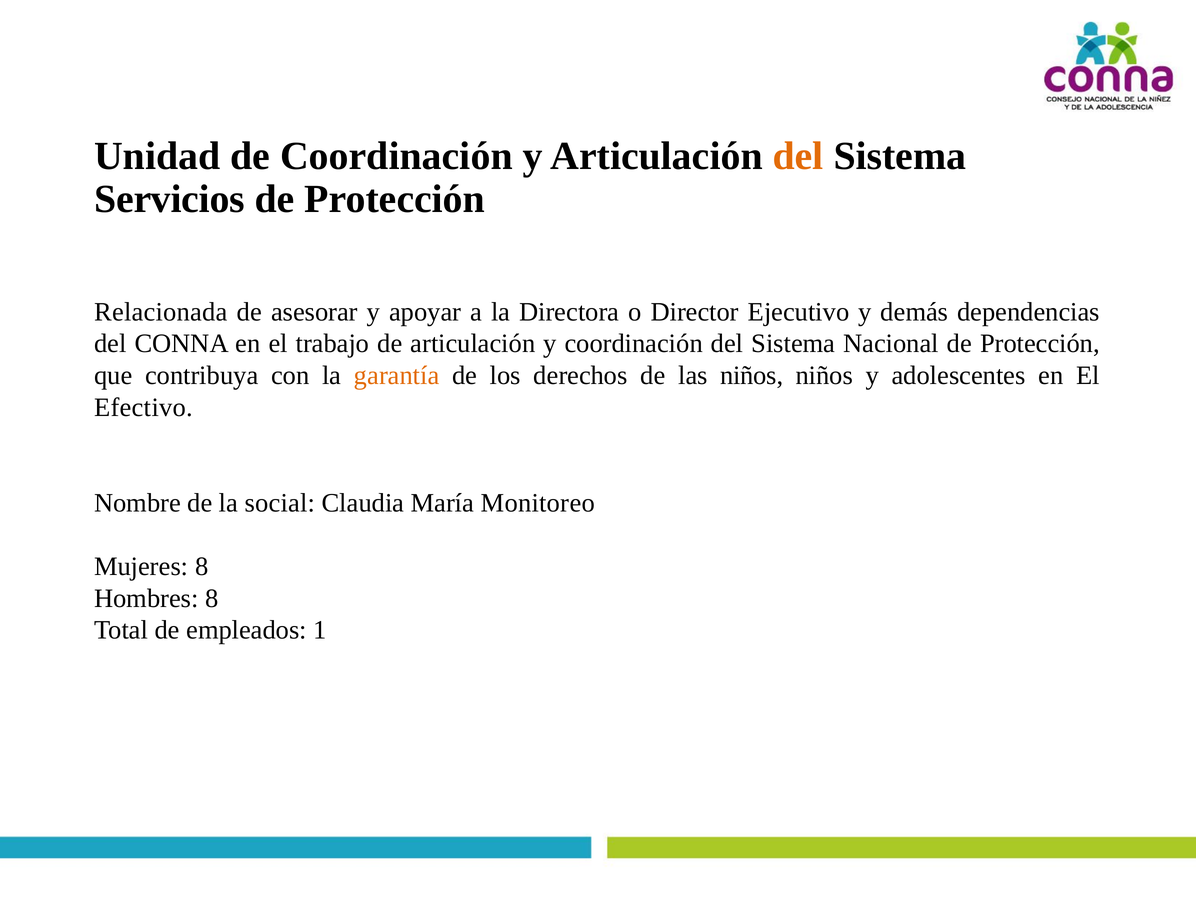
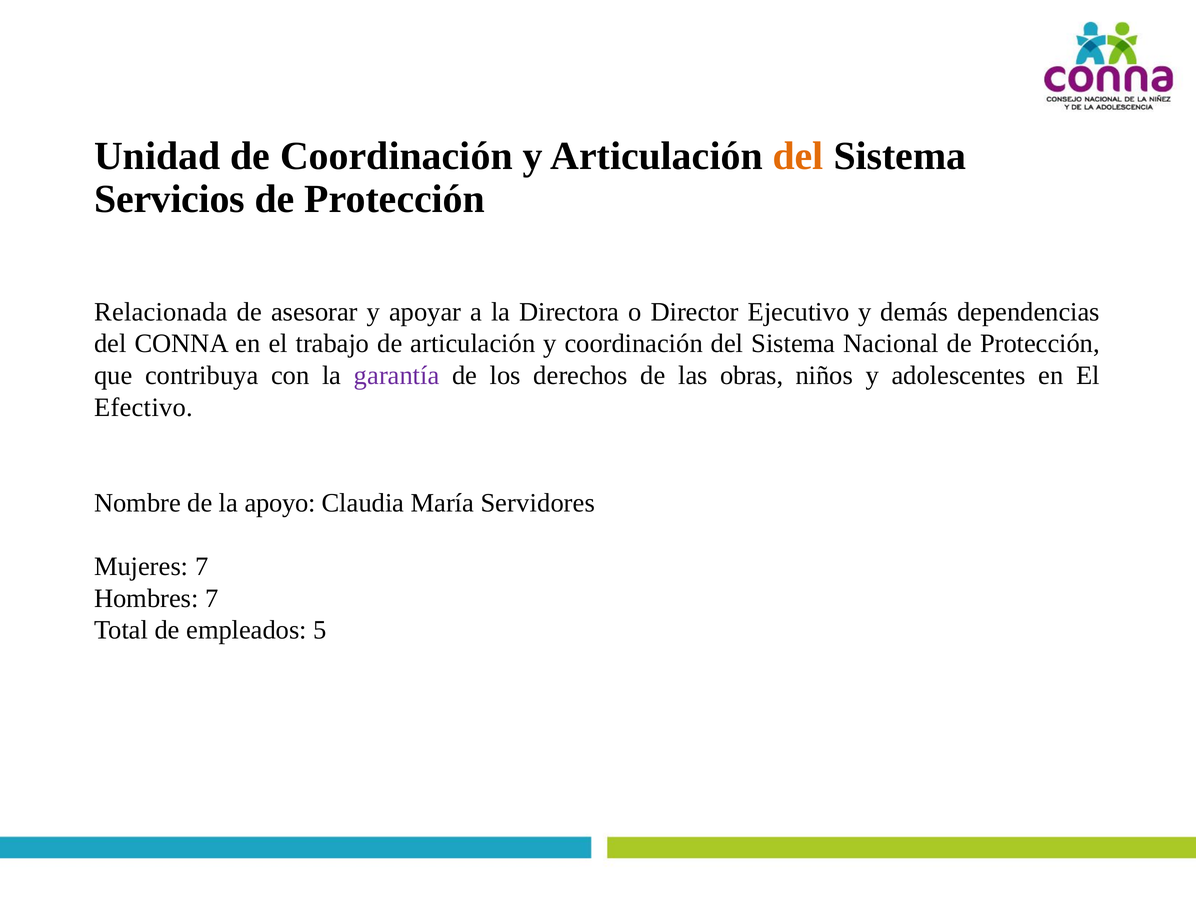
garantía colour: orange -> purple
las niños: niños -> obras
social: social -> apoyo
Monitoreo: Monitoreo -> Servidores
Mujeres 8: 8 -> 7
Hombres 8: 8 -> 7
1: 1 -> 5
